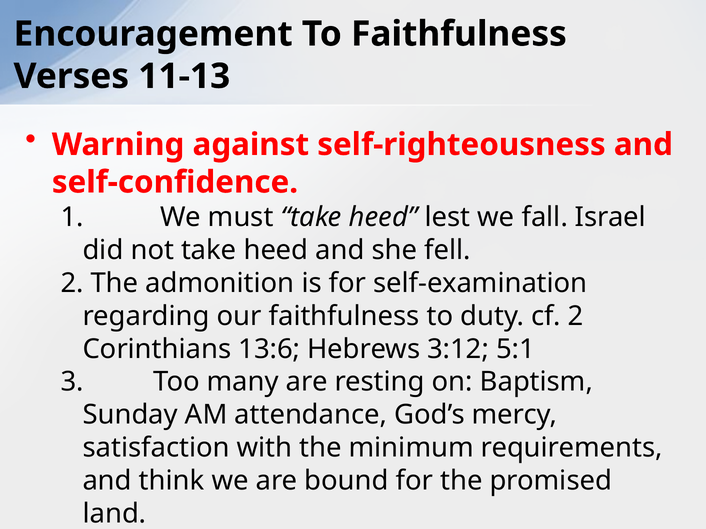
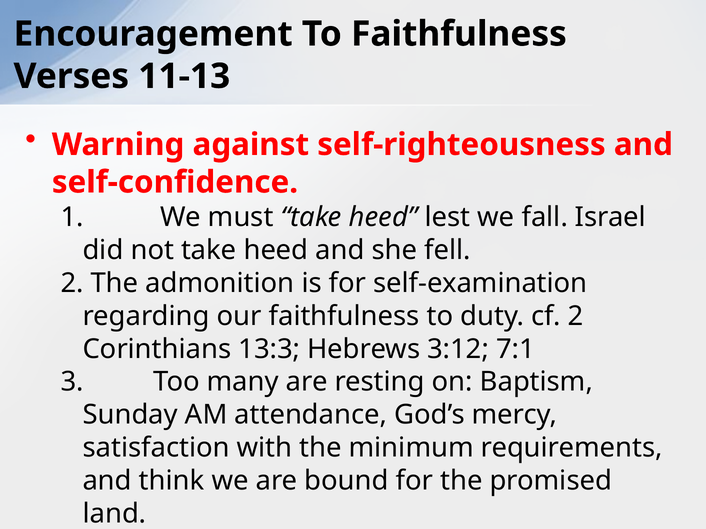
13:6: 13:6 -> 13:3
5:1: 5:1 -> 7:1
